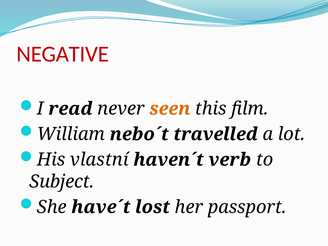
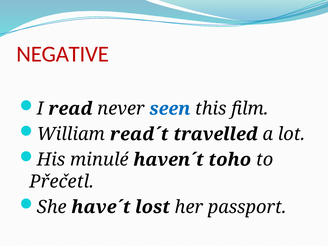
seen colour: orange -> blue
nebo´t: nebo´t -> read´t
vlastní: vlastní -> minulé
verb: verb -> toho
Subject: Subject -> Přečetl
